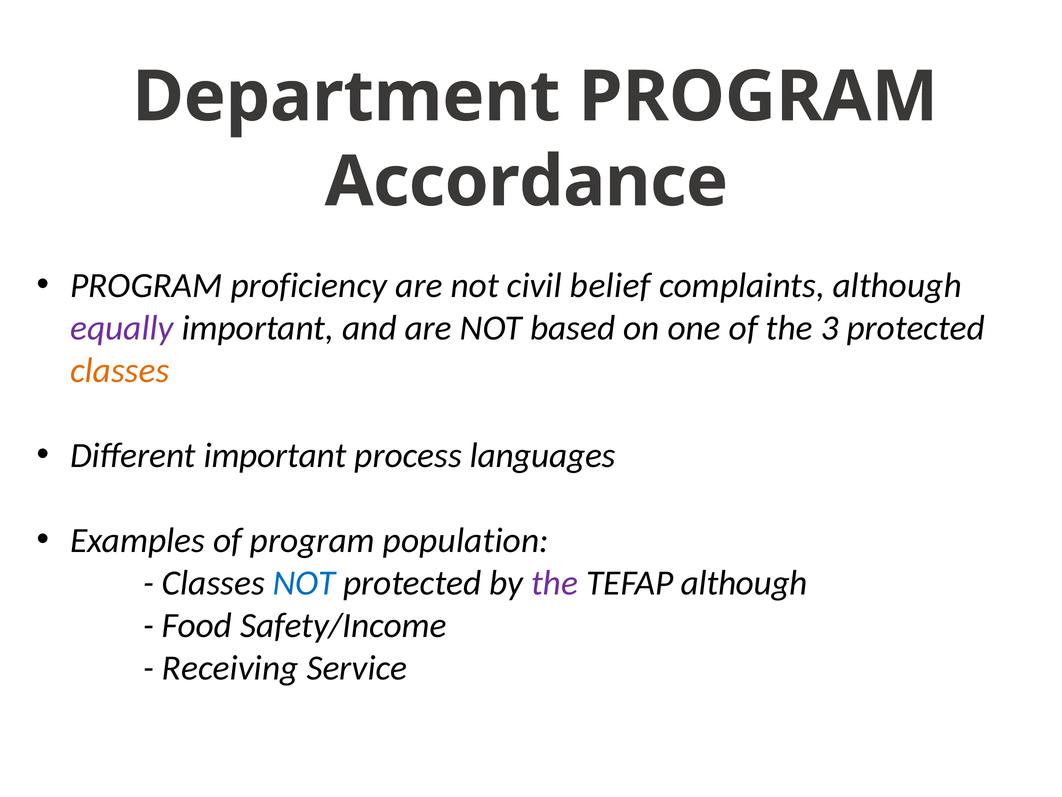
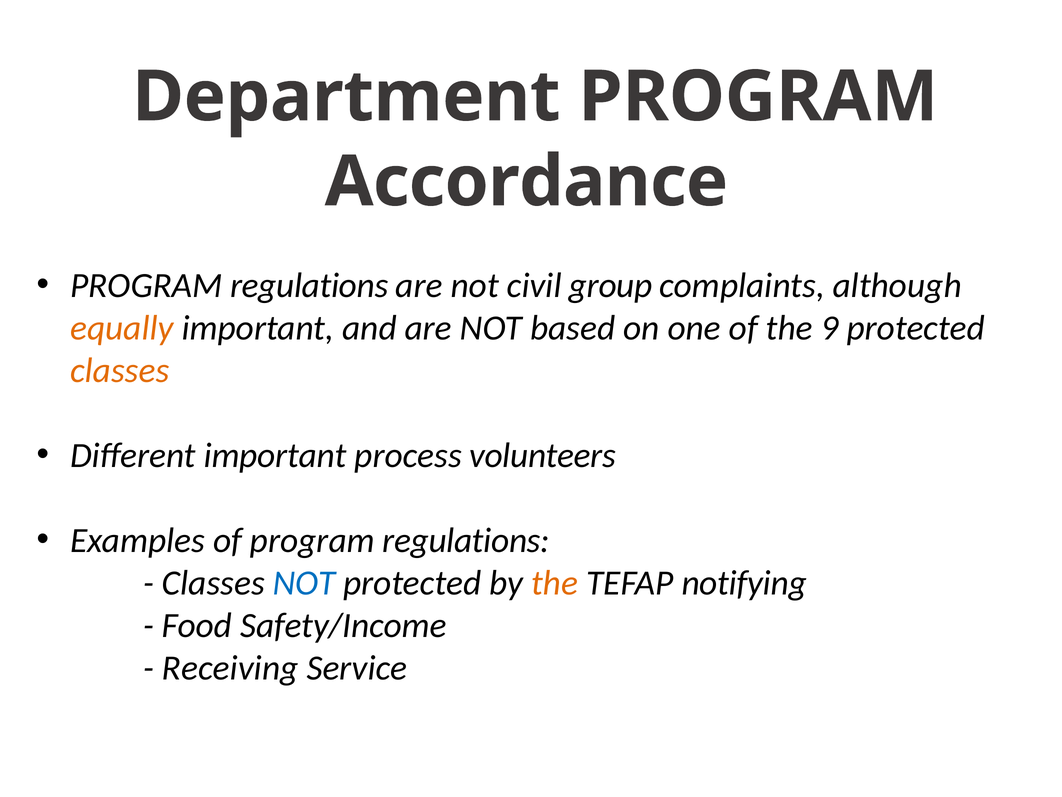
proficiency at (309, 286): proficiency -> regulations
belief: belief -> group
equally colour: purple -> orange
3: 3 -> 9
languages: languages -> volunteers
of program population: population -> regulations
the at (555, 583) colour: purple -> orange
TEFAP although: although -> notifying
